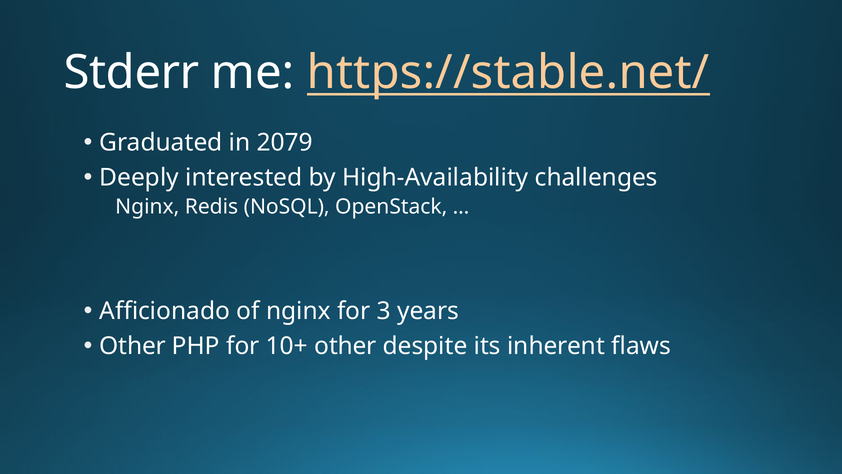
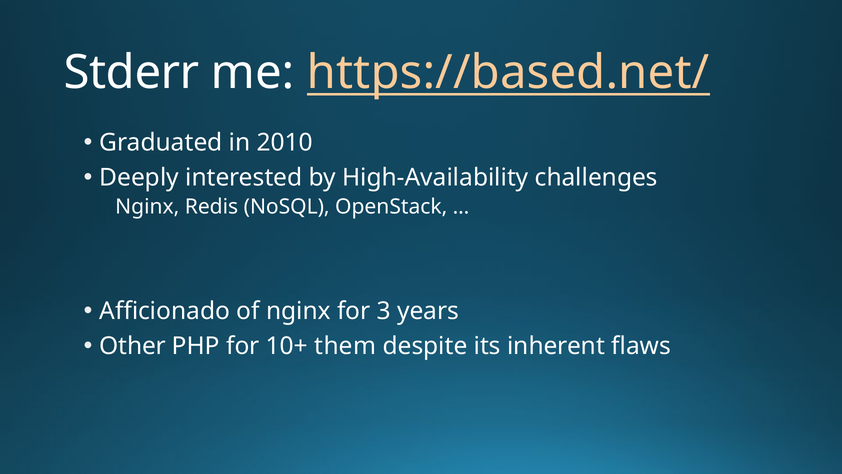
https://stable.net/: https://stable.net/ -> https://based.net/
2079: 2079 -> 2010
10+ other: other -> them
